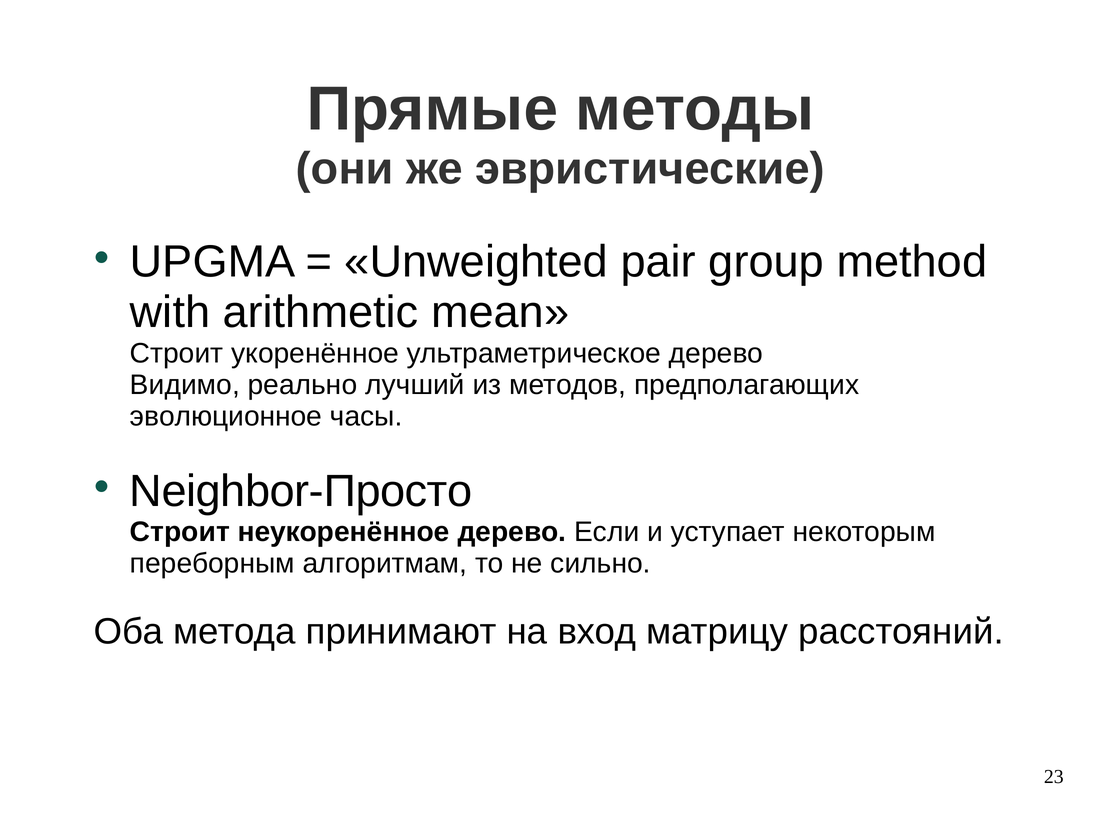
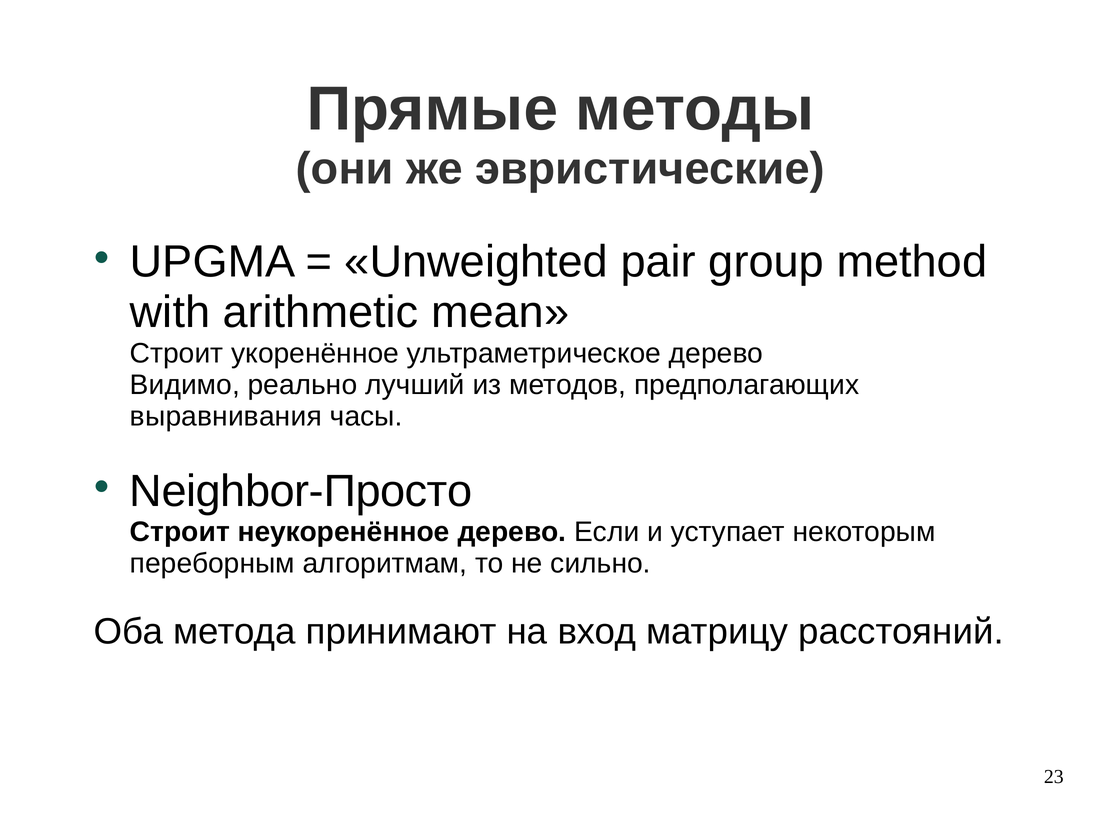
эволюционное: эволюционное -> выравнивания
